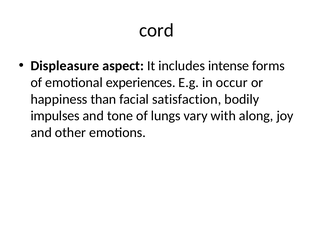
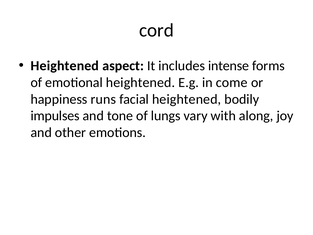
Displeasure at (65, 66): Displeasure -> Heightened
emotional experiences: experiences -> heightened
occur: occur -> come
than: than -> runs
facial satisfaction: satisfaction -> heightened
